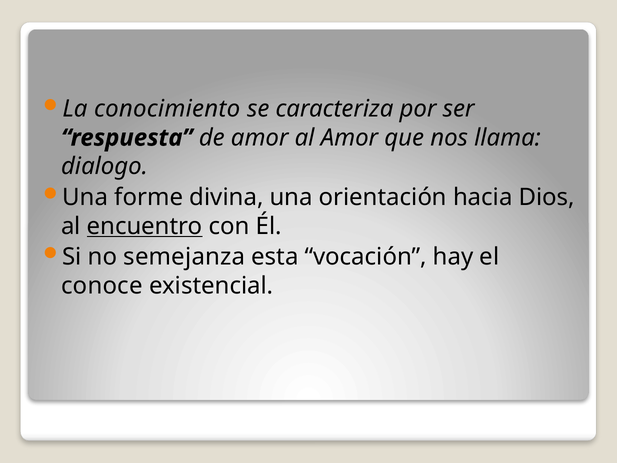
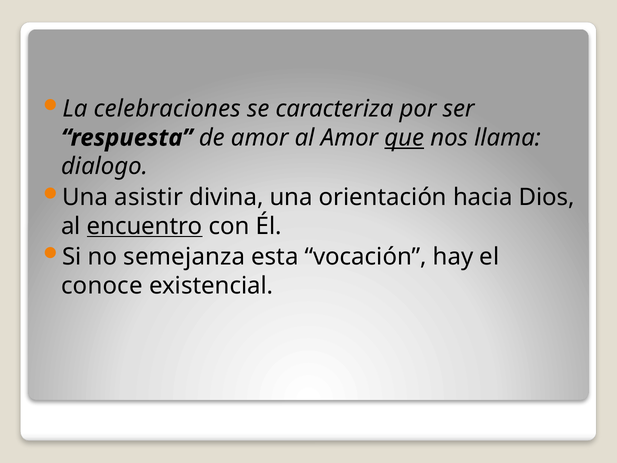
conocimiento: conocimiento -> celebraciones
que underline: none -> present
forme: forme -> asistir
